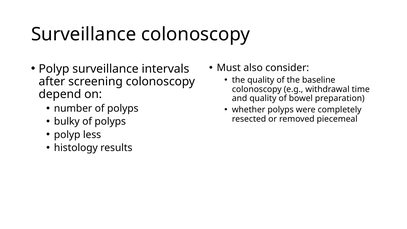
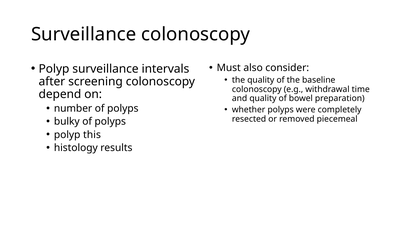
less: less -> this
